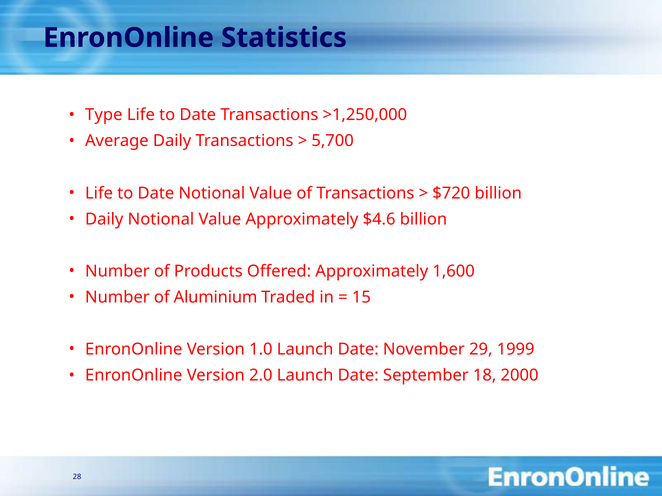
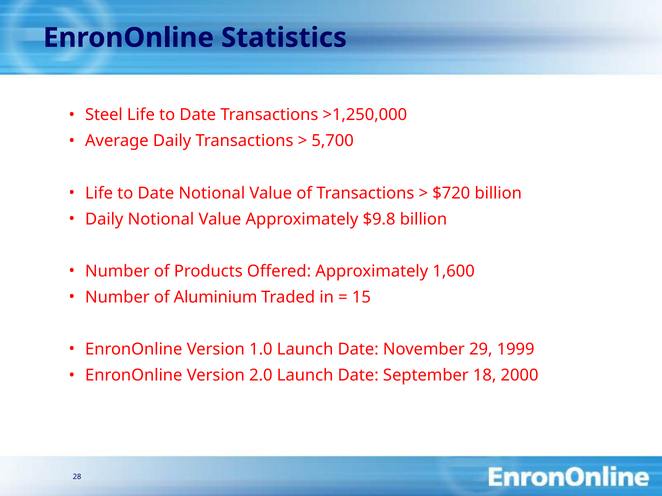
Type: Type -> Steel
$4.6: $4.6 -> $9.8
